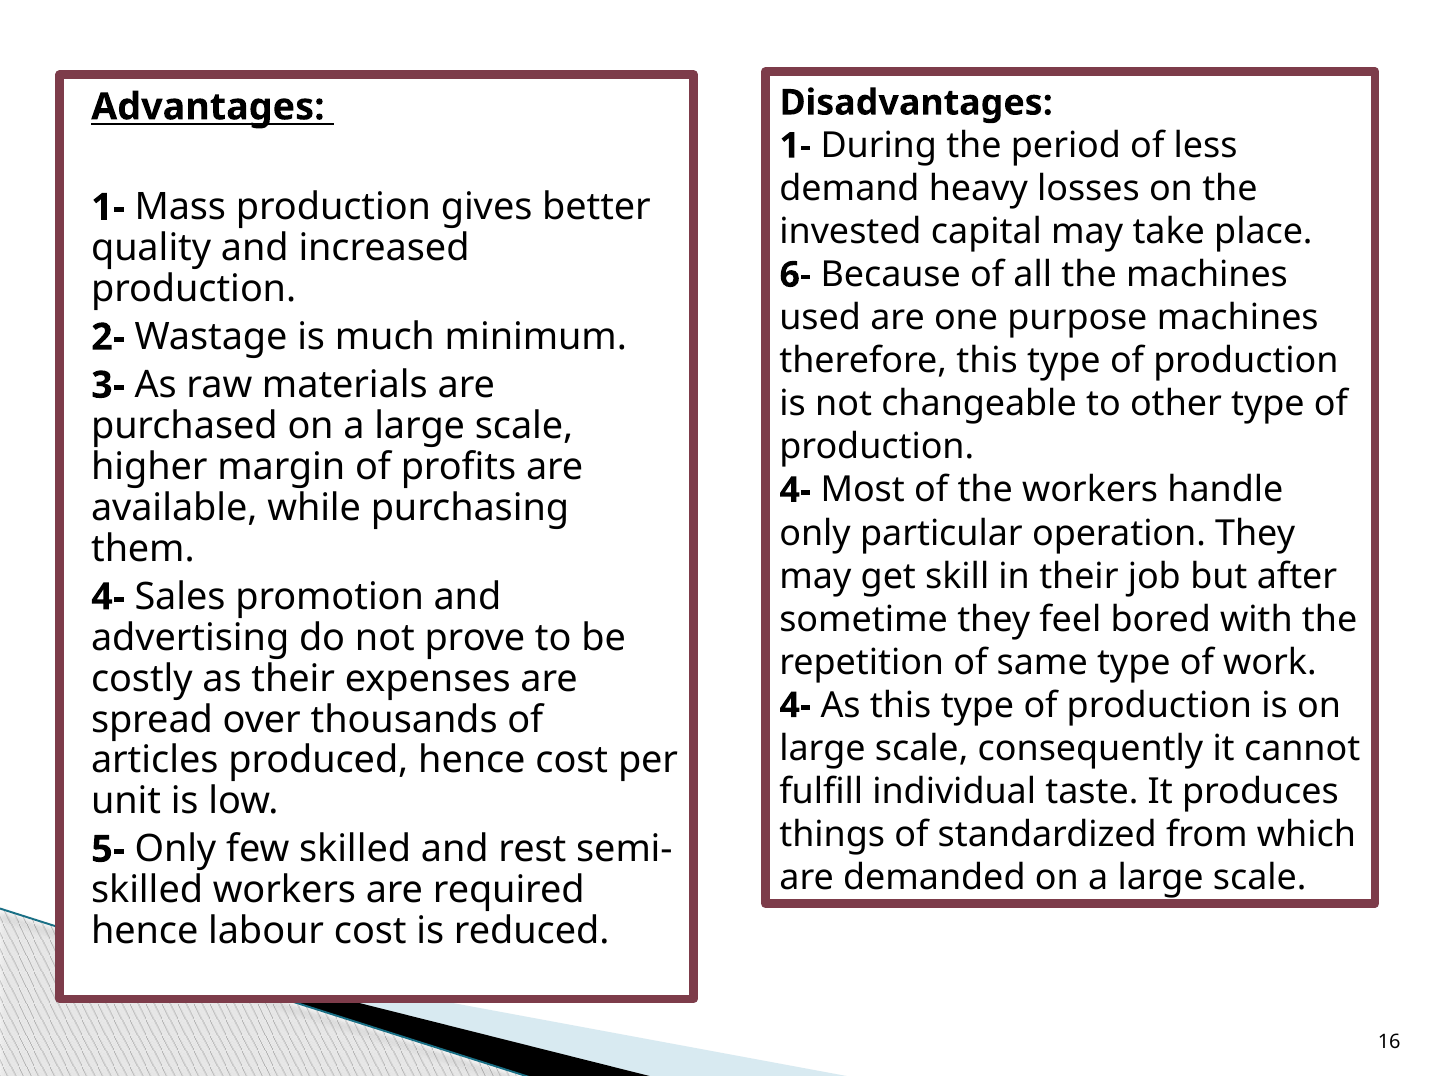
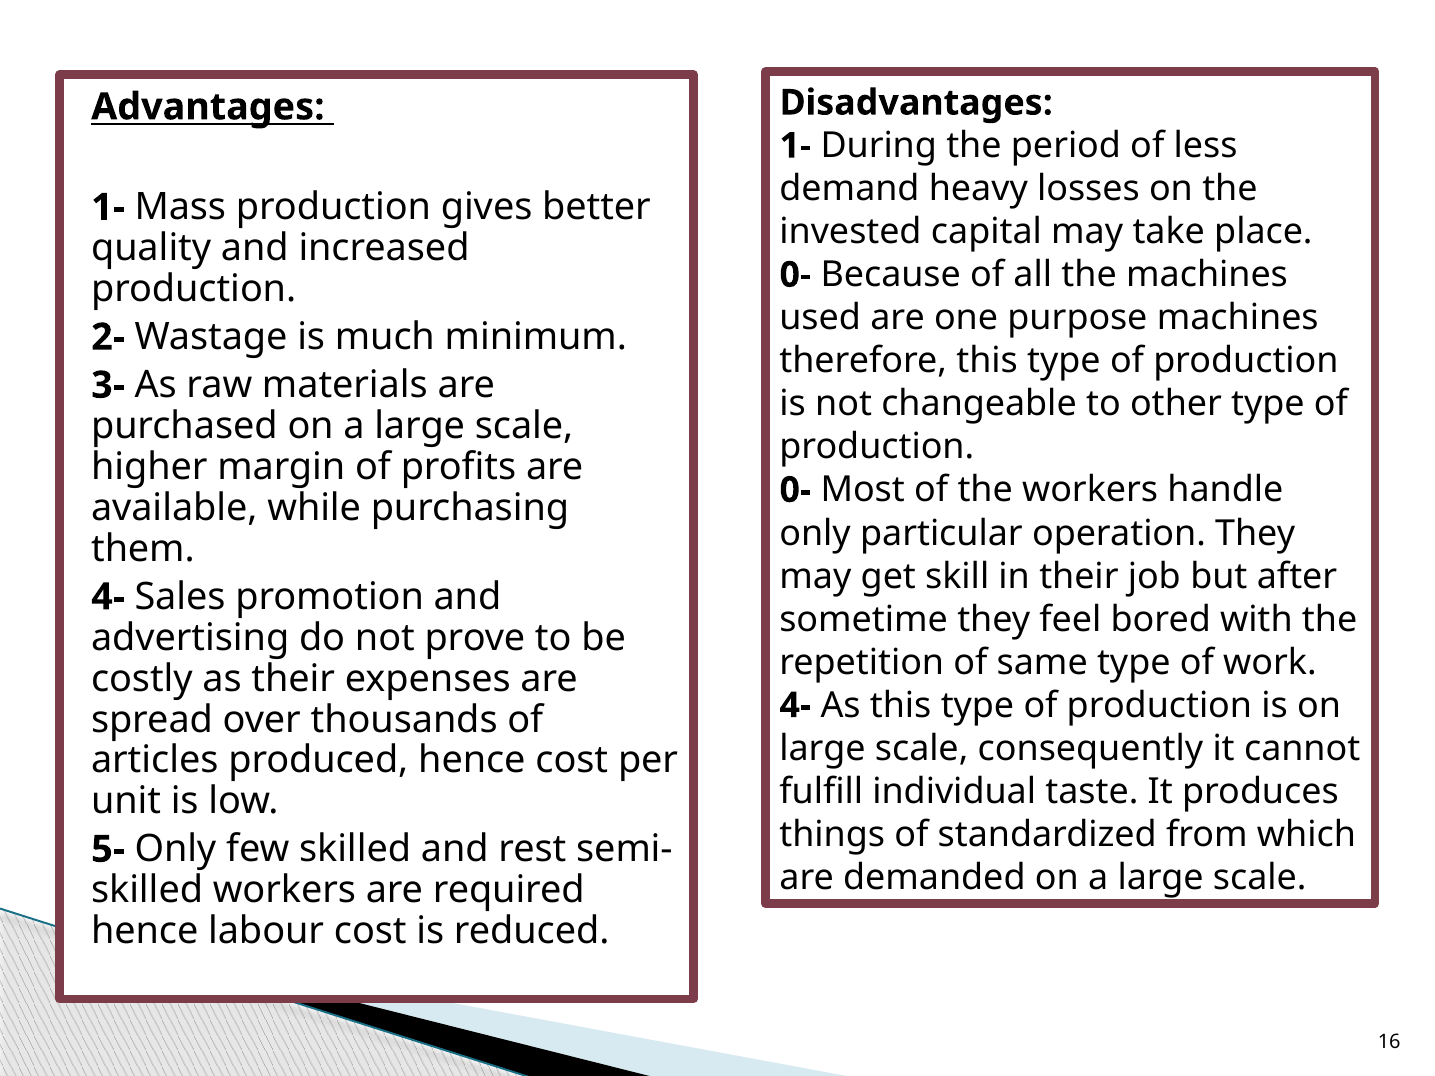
6- at (795, 275): 6- -> 0-
4- at (795, 490): 4- -> 0-
